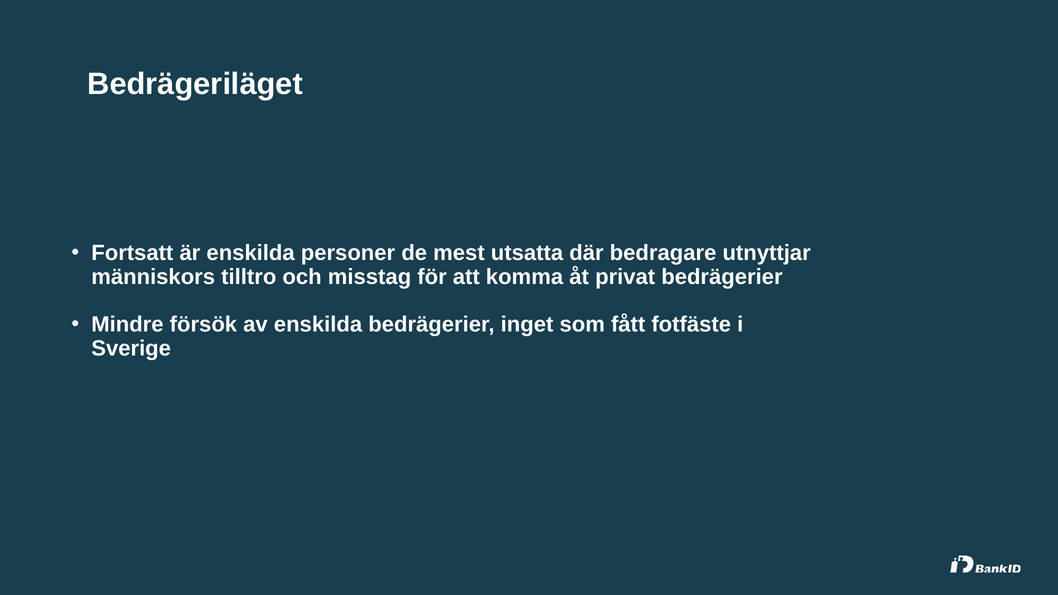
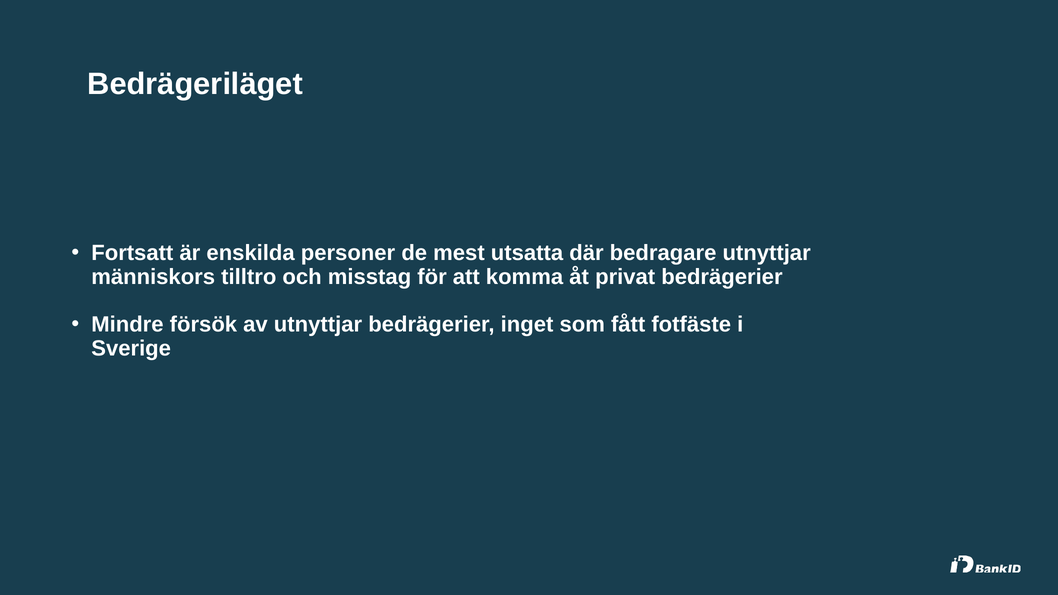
av enskilda: enskilda -> utnyttjar
